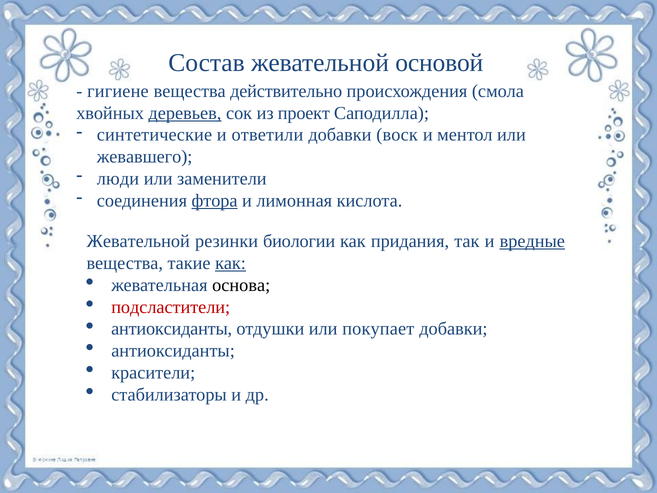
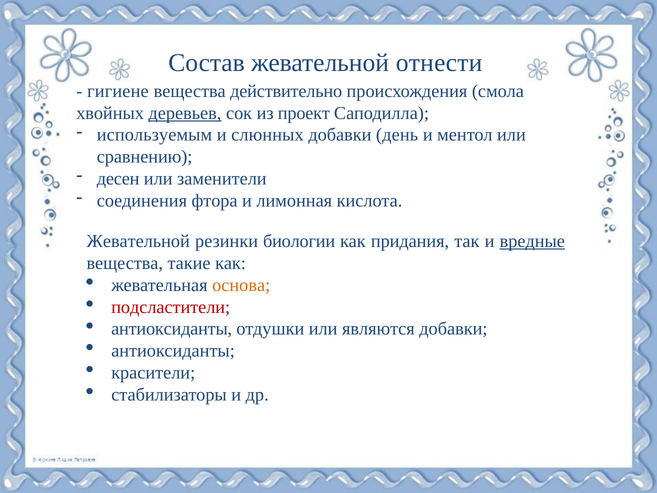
основой: основой -> отнести
синтетические: синтетические -> используемым
ответили: ответили -> слюнных
воск: воск -> день
жевавшего: жевавшего -> сравнению
люди: люди -> десен
фтора underline: present -> none
как at (230, 263) underline: present -> none
основа colour: black -> orange
покупает: покупает -> являются
